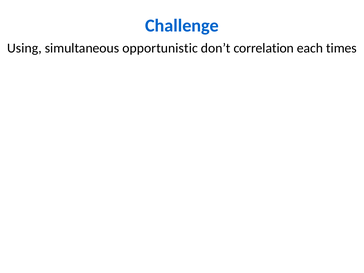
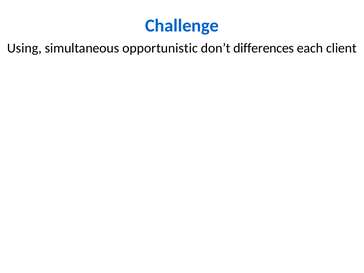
correlation: correlation -> differences
times: times -> client
